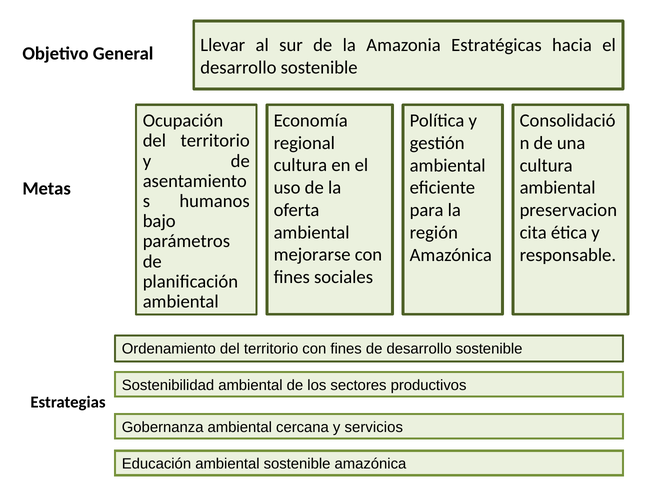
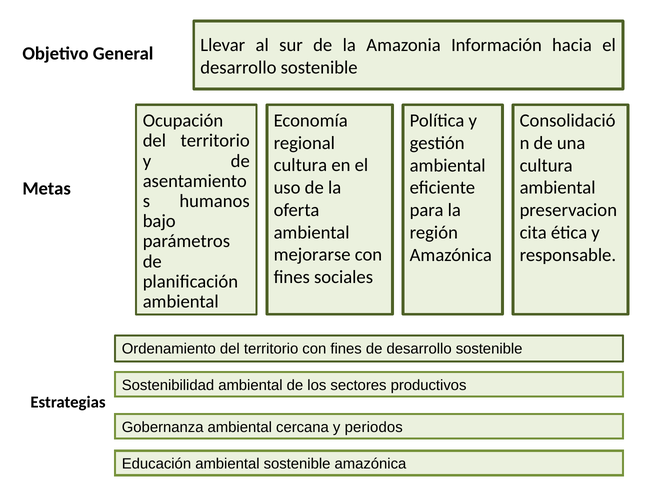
Estratégicas: Estratégicas -> Información
servicios: servicios -> periodos
